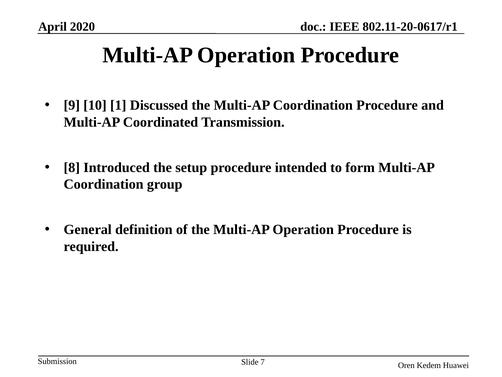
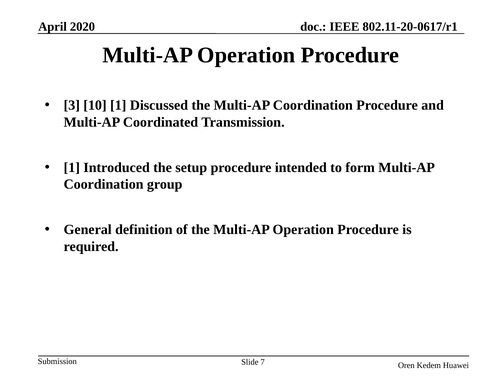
9: 9 -> 3
8 at (72, 167): 8 -> 1
